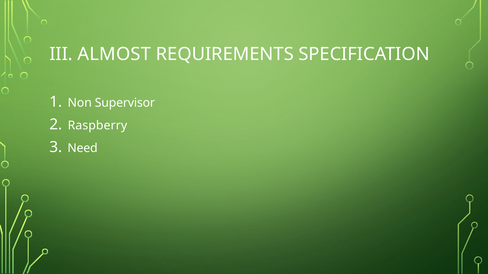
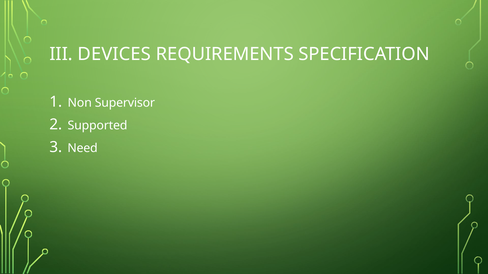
ALMOST: ALMOST -> DEVICES
Raspberry: Raspberry -> Supported
